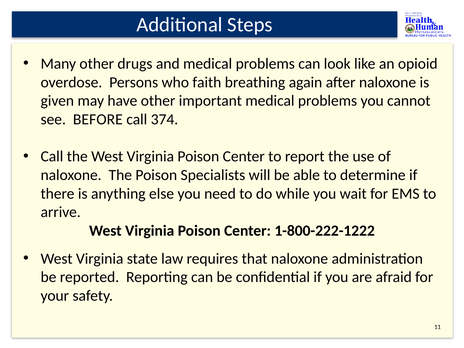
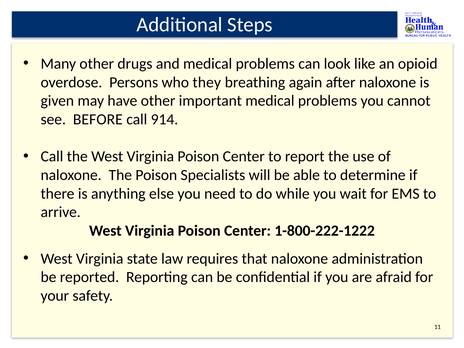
faith: faith -> they
374: 374 -> 914
